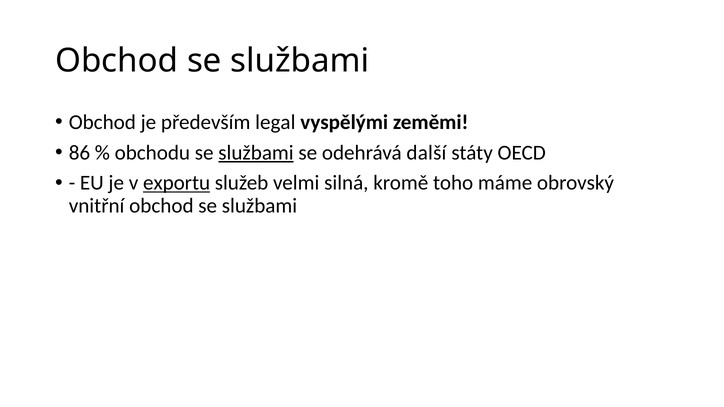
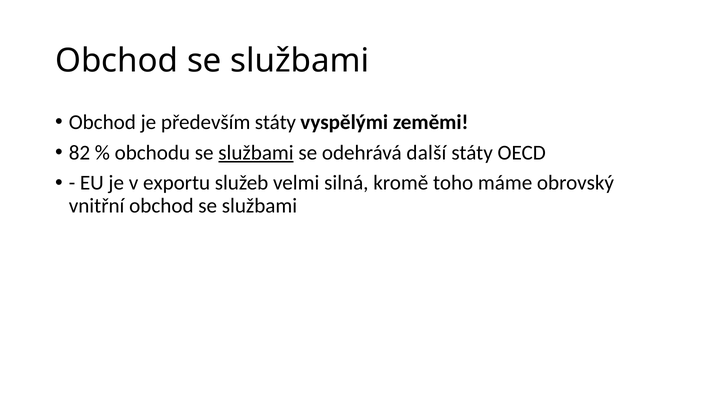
především legal: legal -> státy
86: 86 -> 82
exportu underline: present -> none
